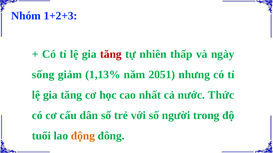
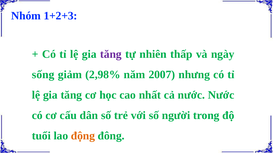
tăng at (111, 54) colour: red -> purple
1,13%: 1,13% -> 2,98%
2051: 2051 -> 2007
nước Thức: Thức -> Nước
